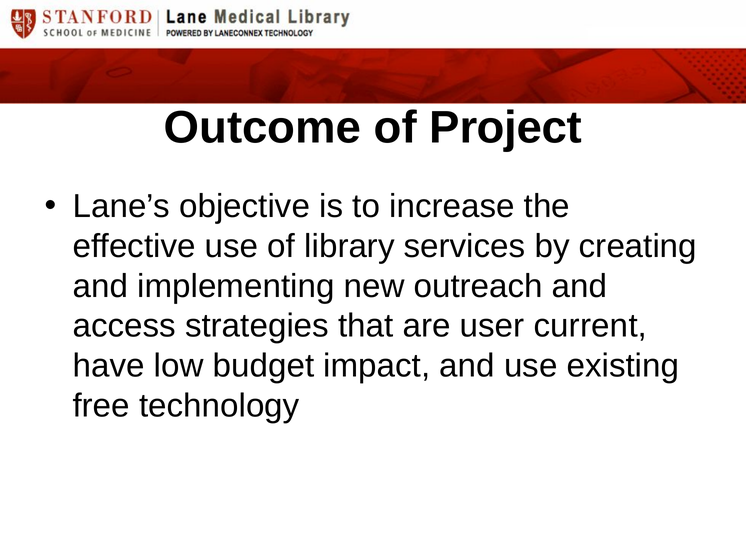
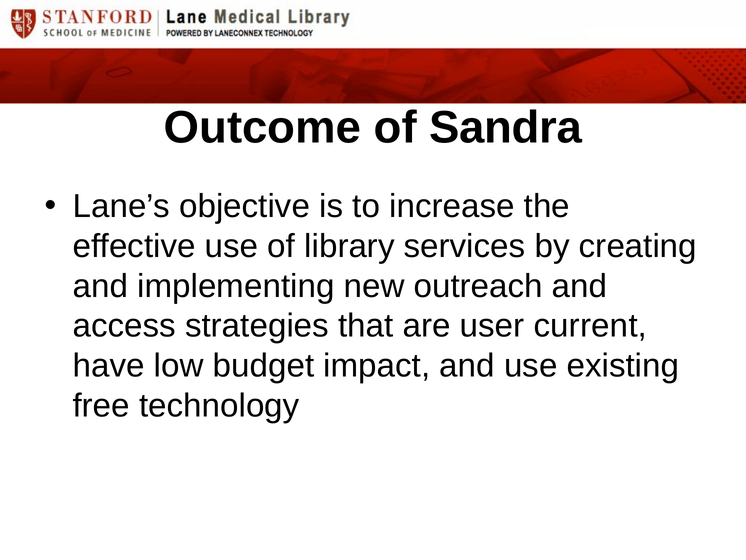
Project: Project -> Sandra
